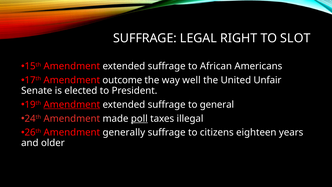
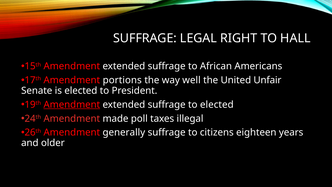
SLOT: SLOT -> HALL
outcome: outcome -> portions
to general: general -> elected
poll underline: present -> none
